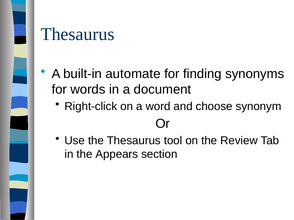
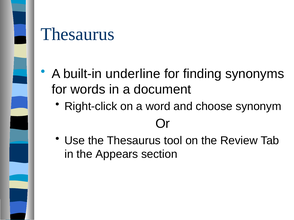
automate: automate -> underline
